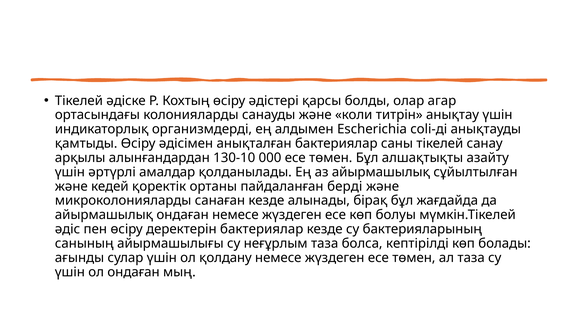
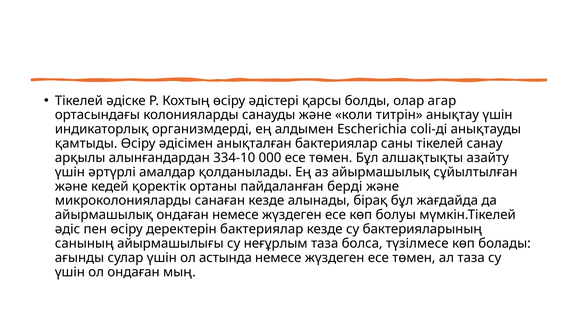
130-10: 130-10 -> 334-10
кептірілді: кептірілді -> түзілмесе
қолдану: қолдану -> астында
